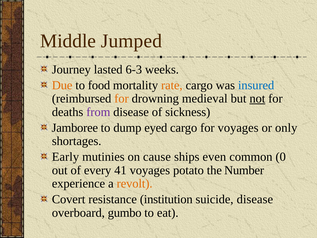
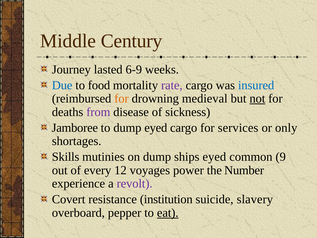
Jumped: Jumped -> Century
6-3: 6-3 -> 6-9
Due colour: orange -> blue
rate colour: orange -> purple
for voyages: voyages -> services
Early: Early -> Skills
on cause: cause -> dump
ships even: even -> eyed
0: 0 -> 9
41: 41 -> 12
potato: potato -> power
revolt colour: orange -> purple
suicide disease: disease -> slavery
gumbo: gumbo -> pepper
eat underline: none -> present
